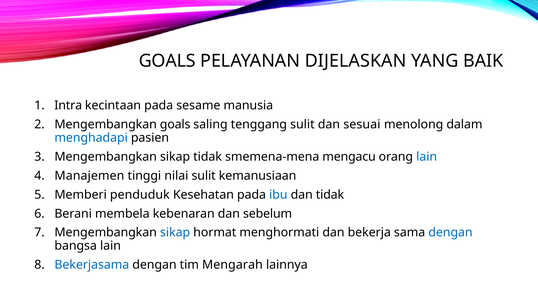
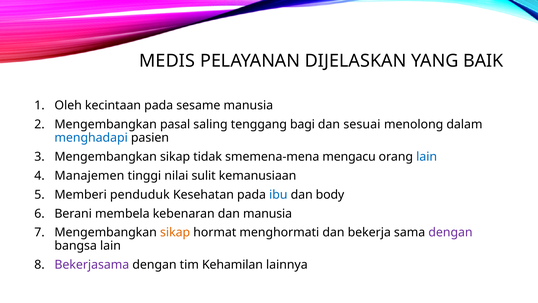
GOALS at (167, 61): GOALS -> MEDIS
Intra: Intra -> Oleh
Mengembangkan goals: goals -> pasal
tenggang sulit: sulit -> bagi
dan tidak: tidak -> body
dan sebelum: sebelum -> manusia
sikap at (175, 232) colour: blue -> orange
dengan at (450, 232) colour: blue -> purple
Bekerjasama colour: blue -> purple
Mengarah: Mengarah -> Kehamilan
